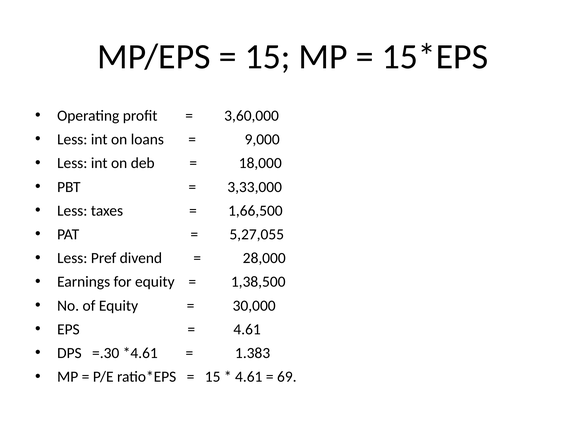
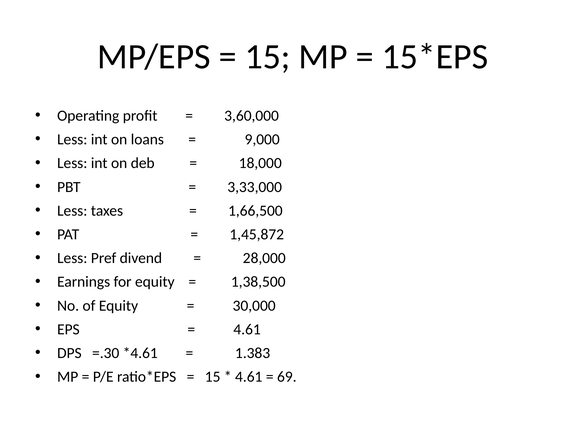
5,27,055: 5,27,055 -> 1,45,872
